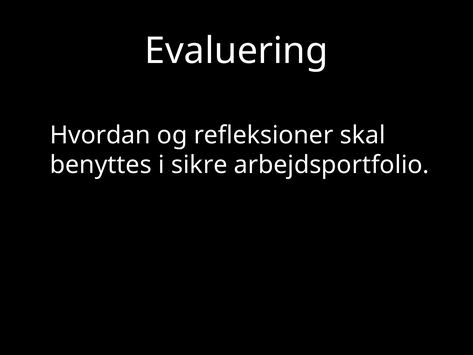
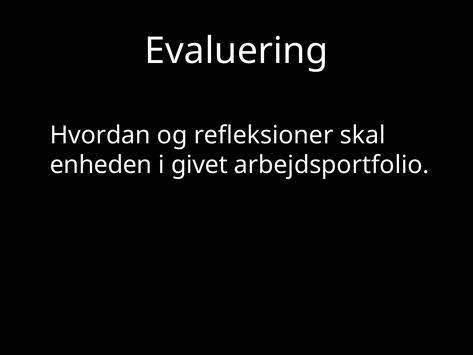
benyttes: benyttes -> enheden
sikre: sikre -> givet
